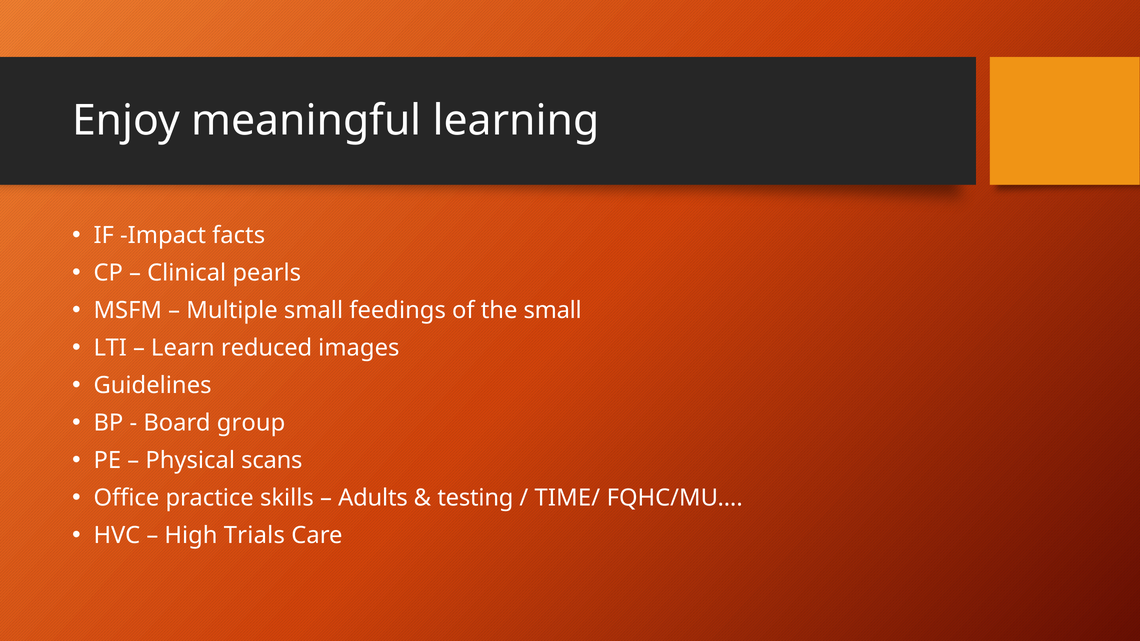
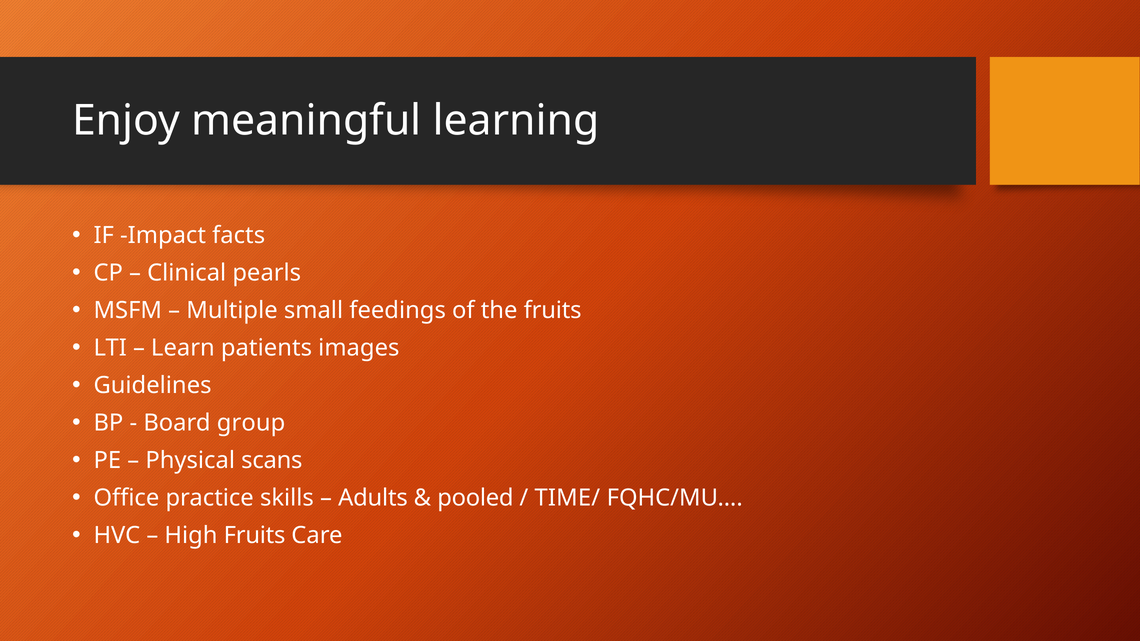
the small: small -> fruits
reduced: reduced -> patients
testing: testing -> pooled
High Trials: Trials -> Fruits
